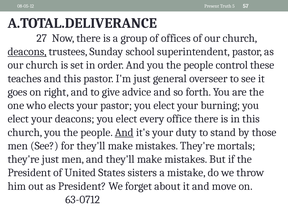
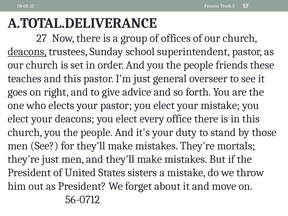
control: control -> friends
your burning: burning -> mistake
And at (124, 132) underline: present -> none
63-0712: 63-0712 -> 56-0712
